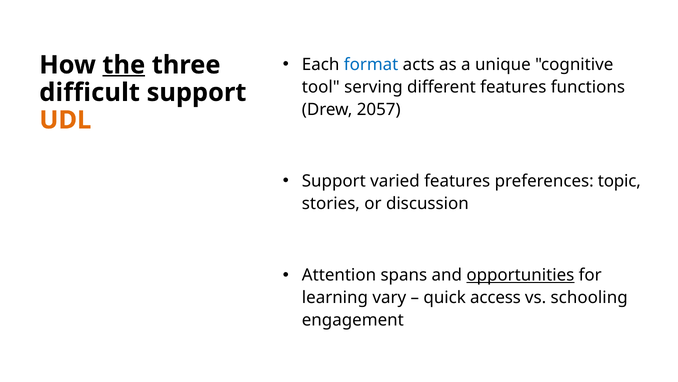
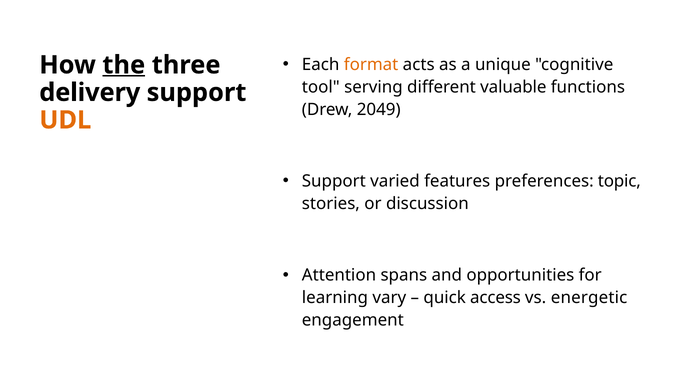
format colour: blue -> orange
different features: features -> valuable
difficult: difficult -> delivery
2057: 2057 -> 2049
opportunities underline: present -> none
schooling: schooling -> energetic
